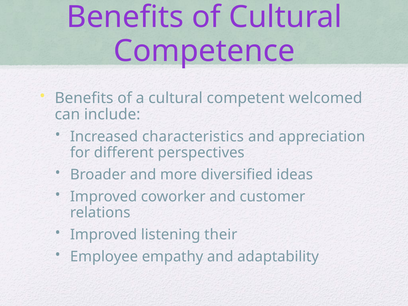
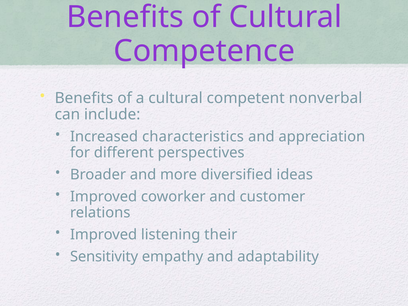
welcomed: welcomed -> nonverbal
Employee: Employee -> Sensitivity
